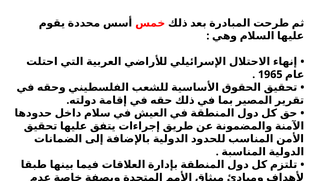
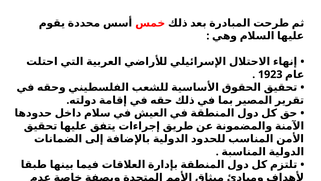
1965: 1965 -> 1923
